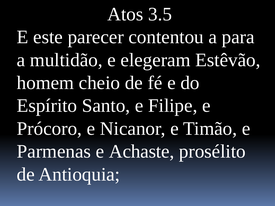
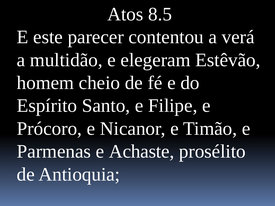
3.5: 3.5 -> 8.5
para: para -> verá
